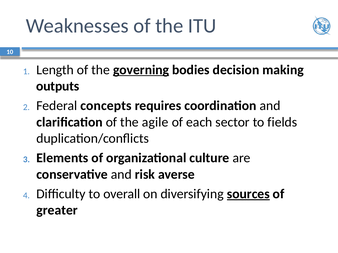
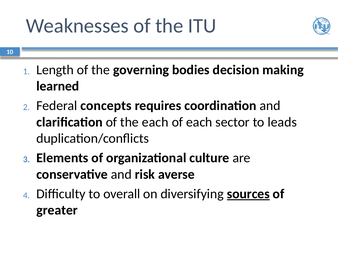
governing underline: present -> none
outputs: outputs -> learned
the agile: agile -> each
fields: fields -> leads
